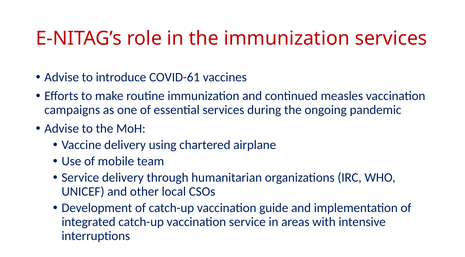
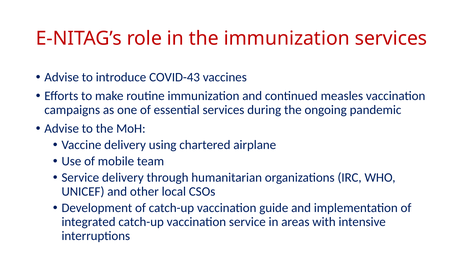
COVID-61: COVID-61 -> COVID-43
